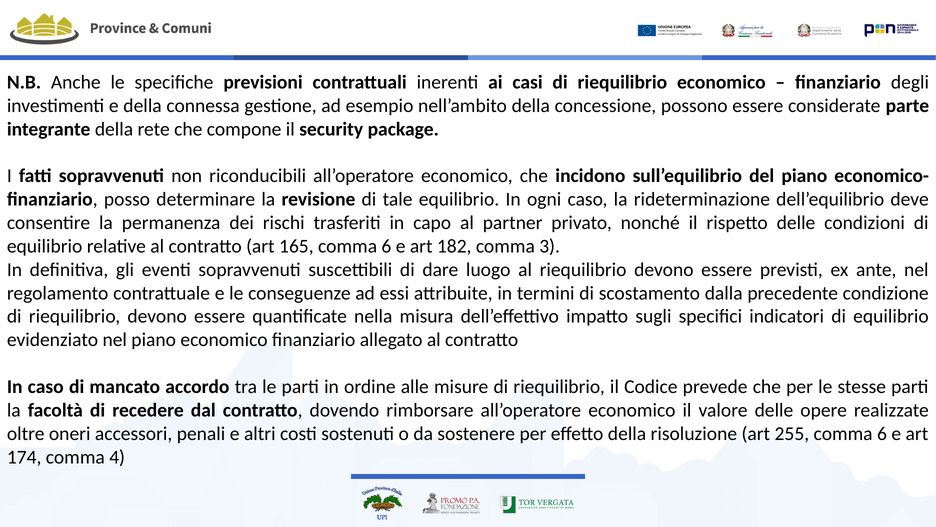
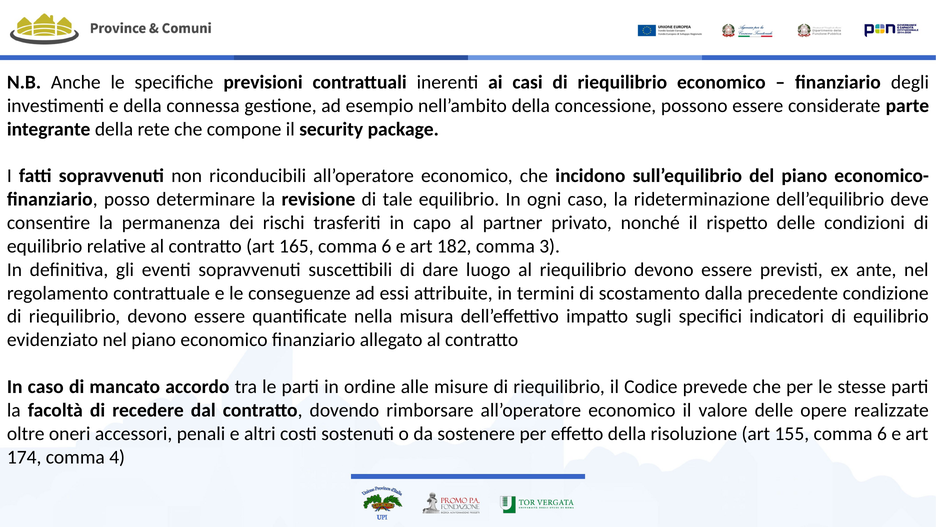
255: 255 -> 155
